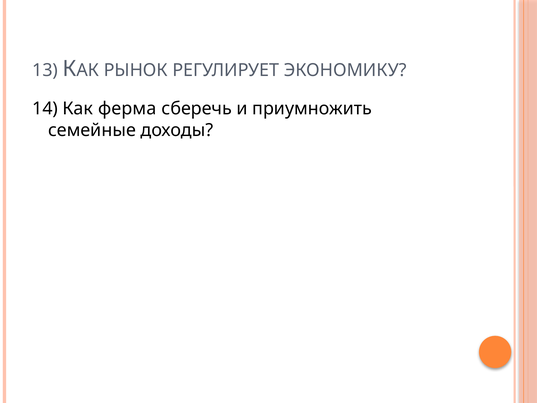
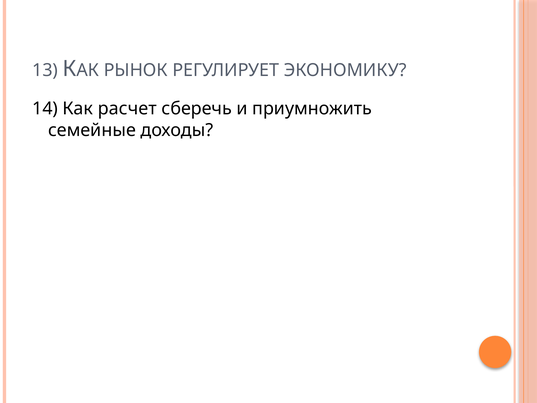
ферма: ферма -> расчет
